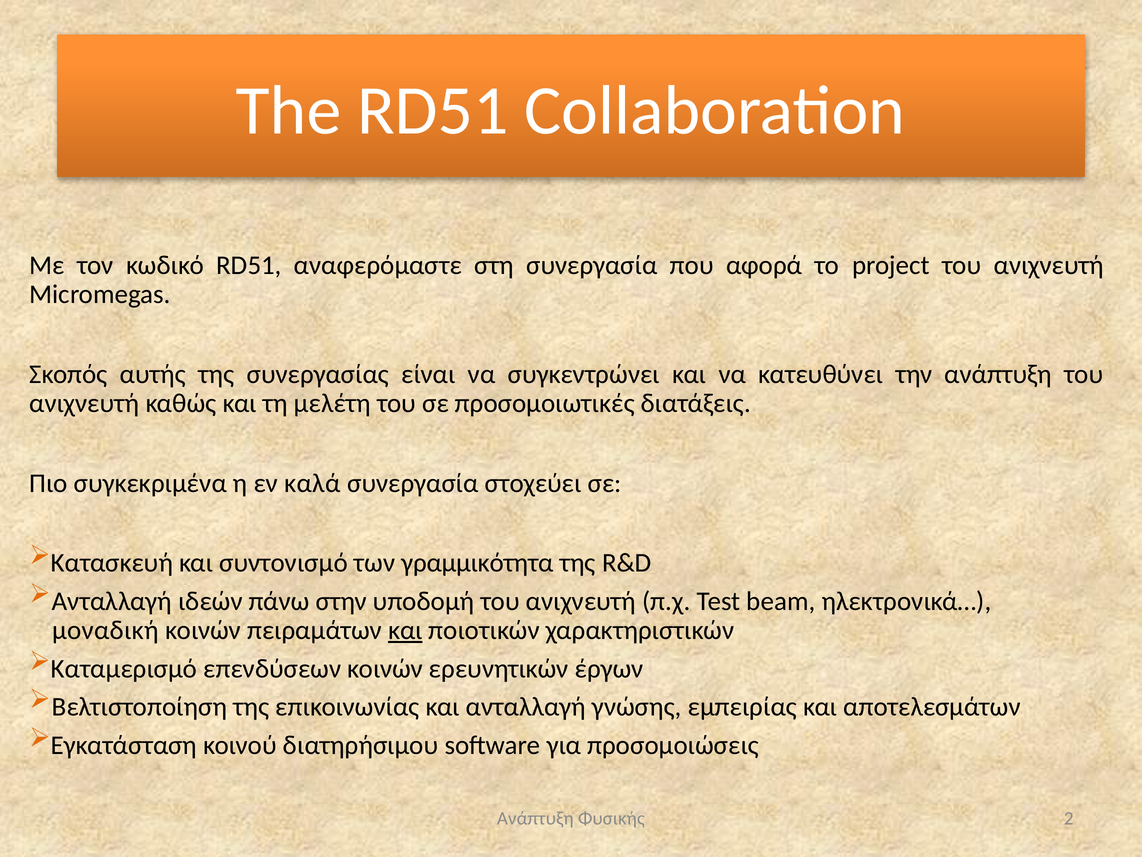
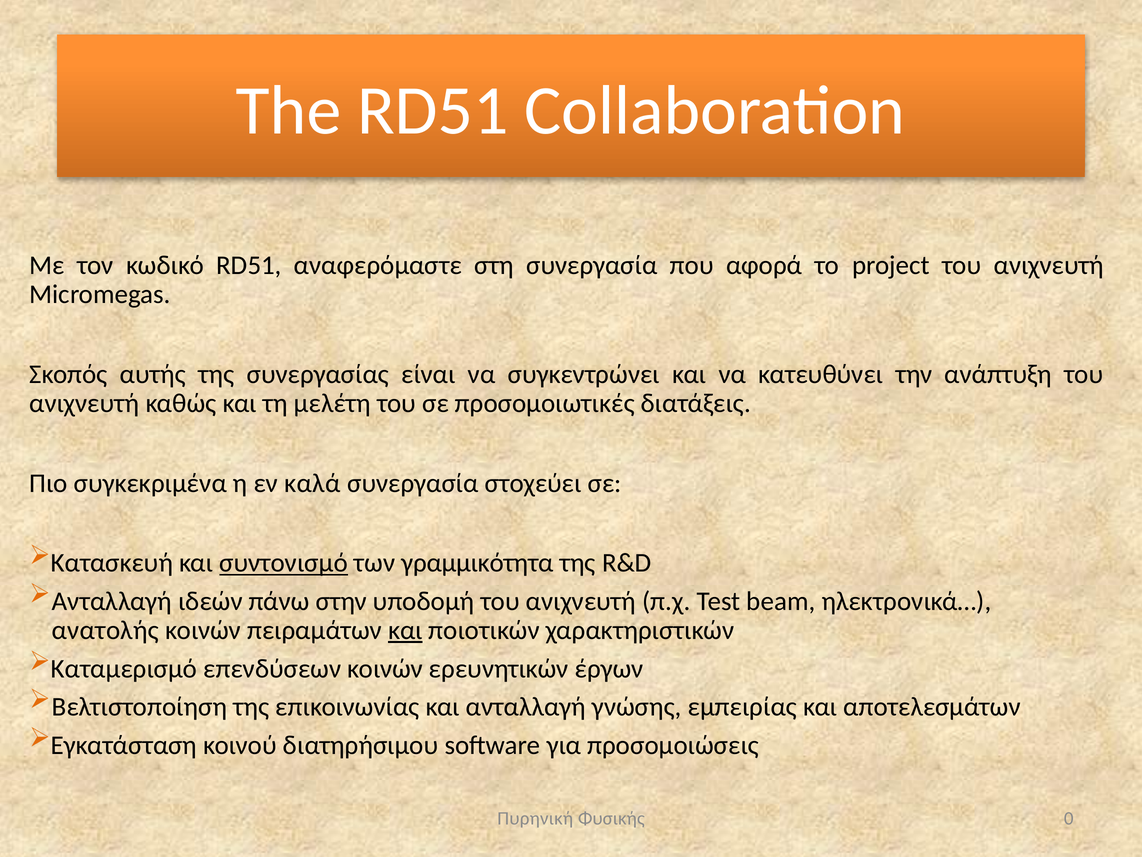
συντονισμό underline: none -> present
μοναδική: μοναδική -> ανατολής
Ανάπτυξη at (535, 818): Ανάπτυξη -> Πυρηνική
2: 2 -> 0
